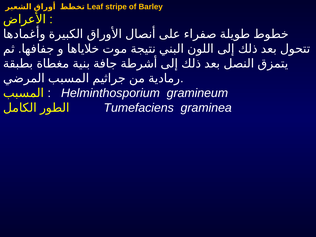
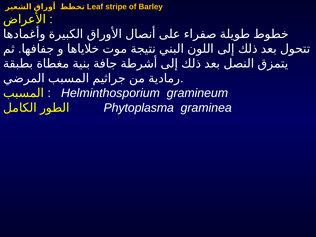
Tumefaciens: Tumefaciens -> Phytoplasma
